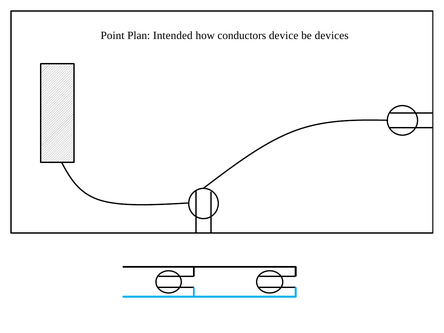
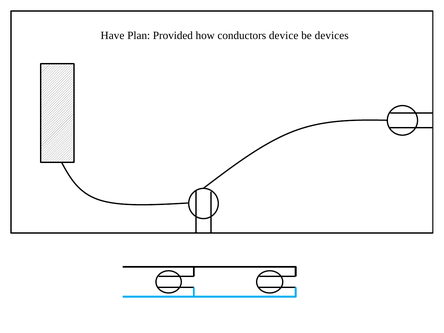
Point: Point -> Have
Intended: Intended -> Provided
